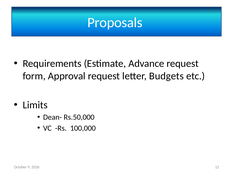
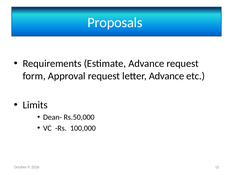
letter Budgets: Budgets -> Advance
